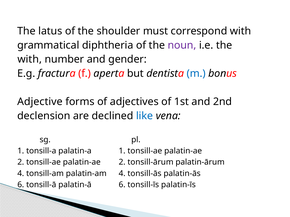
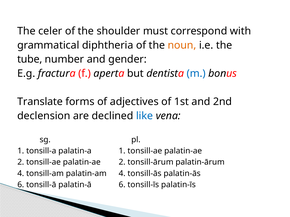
latus: latus -> celer
noun colour: purple -> orange
with at (30, 59): with -> tube
Adjective: Adjective -> Translate
